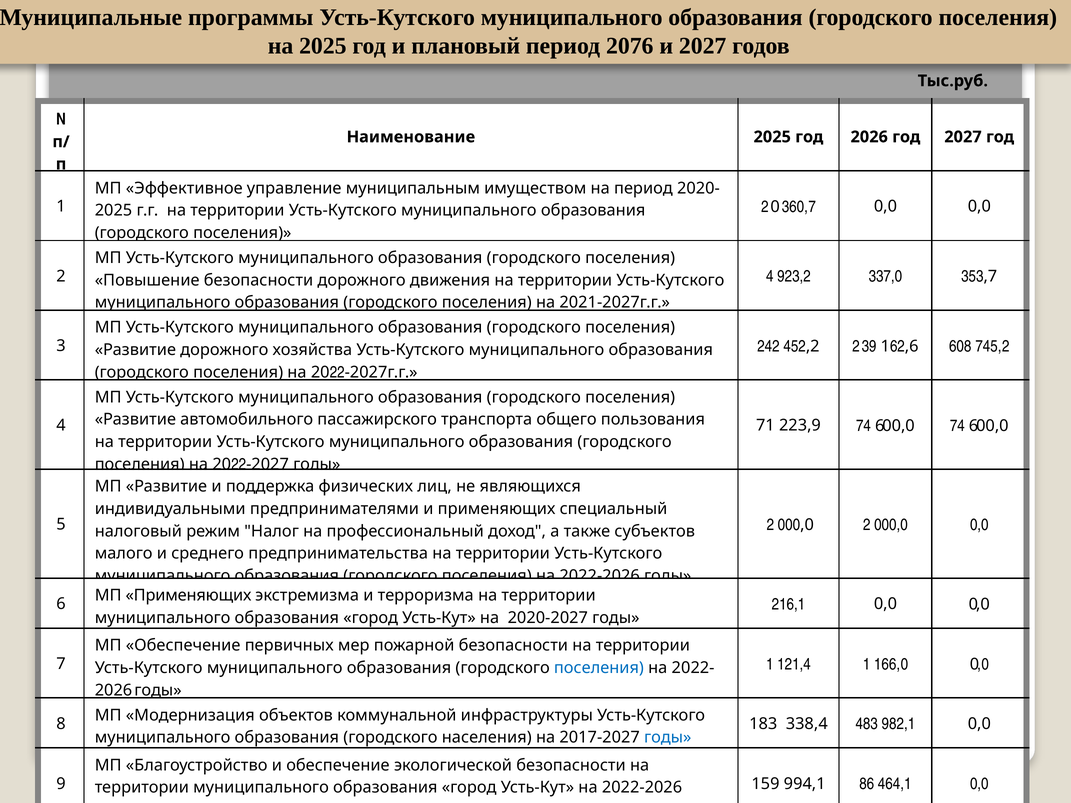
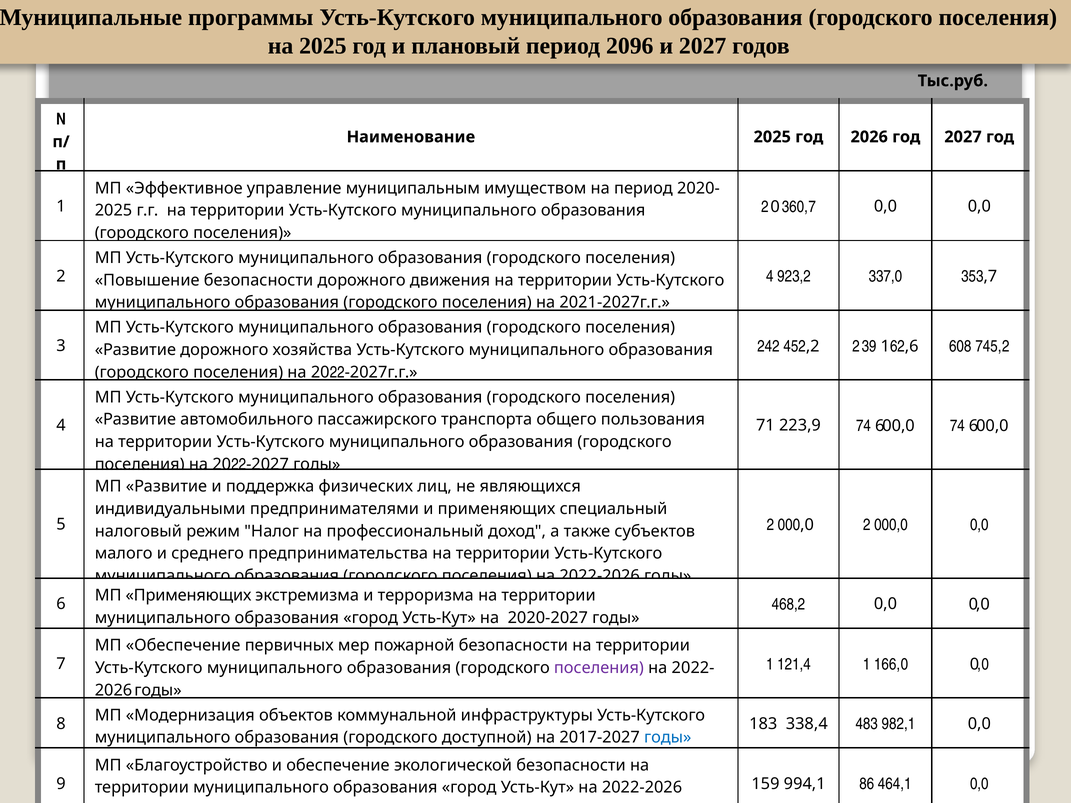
2076: 2076 -> 2096
216,1: 216,1 -> 468,2
поселения at (599, 668) colour: blue -> purple
населения: населения -> доступной
